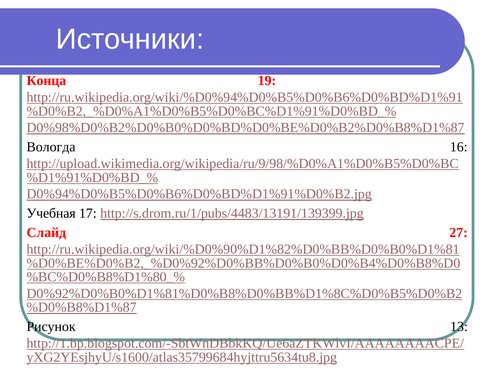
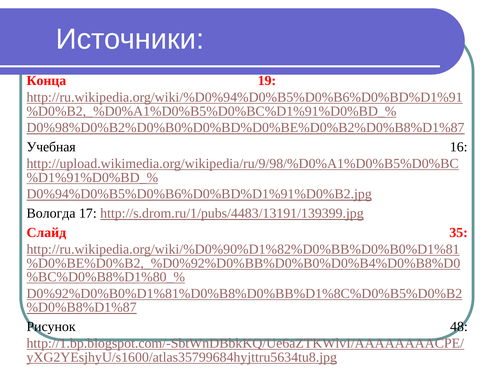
Вологда: Вологда -> Учебная
Учебная: Учебная -> Вологда
27: 27 -> 35
13: 13 -> 48
